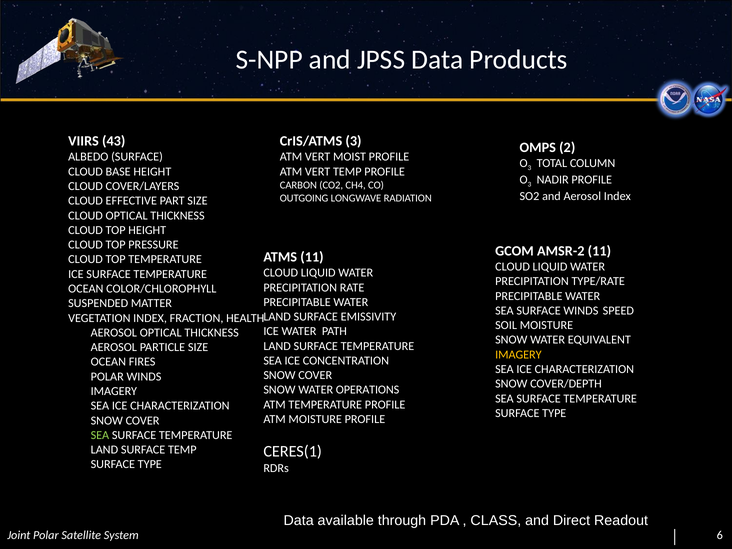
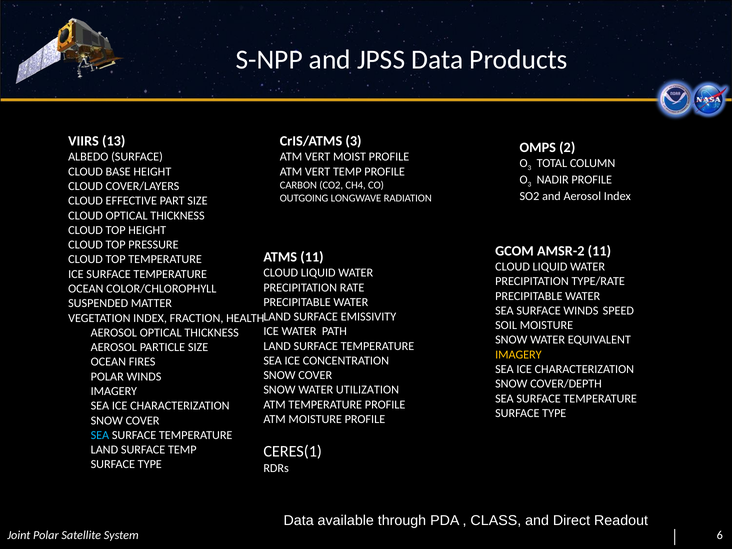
43: 43 -> 13
OPERATIONS: OPERATIONS -> UTILIZATION
SEA at (100, 435) colour: light green -> light blue
